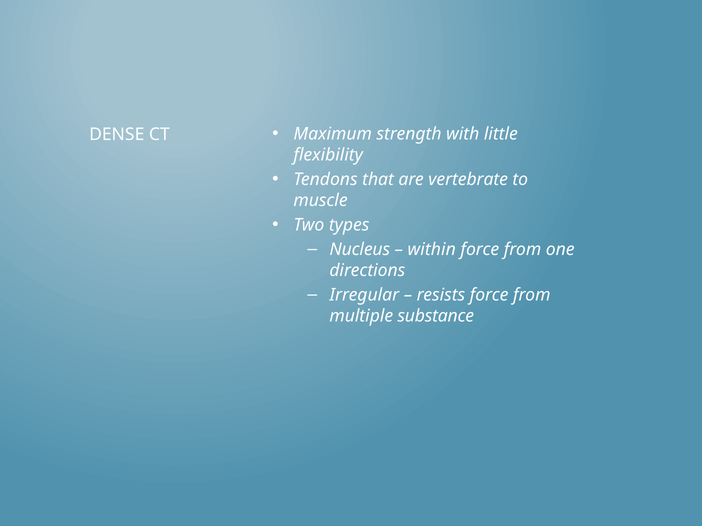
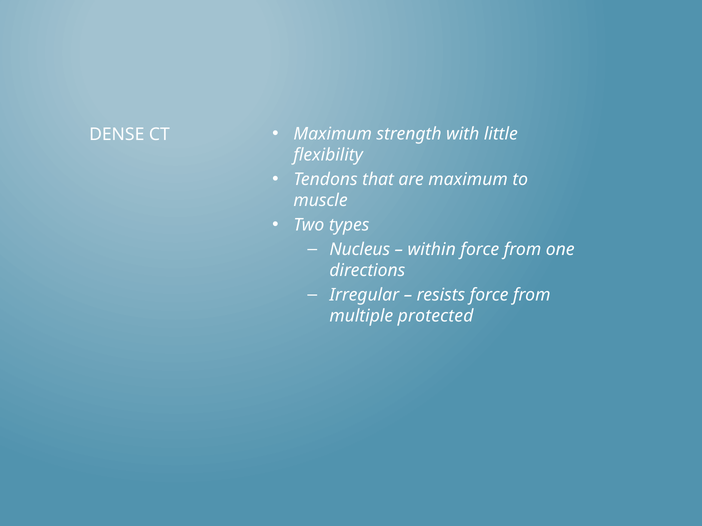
are vertebrate: vertebrate -> maximum
substance: substance -> protected
